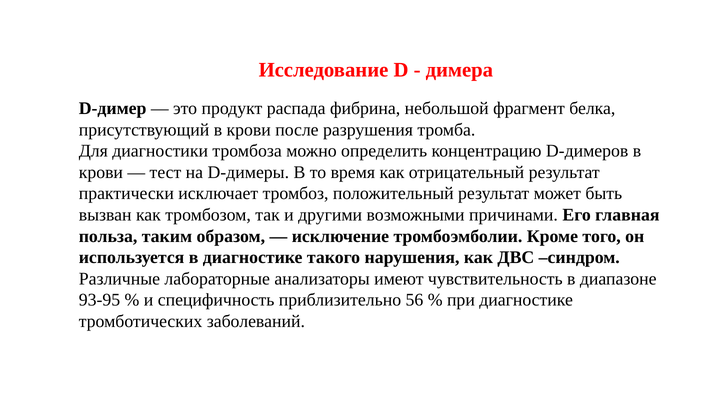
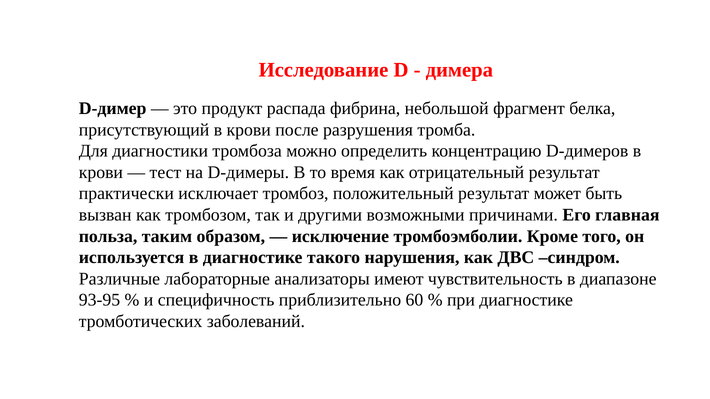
56: 56 -> 60
